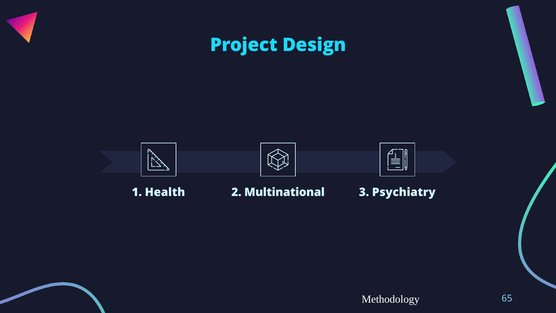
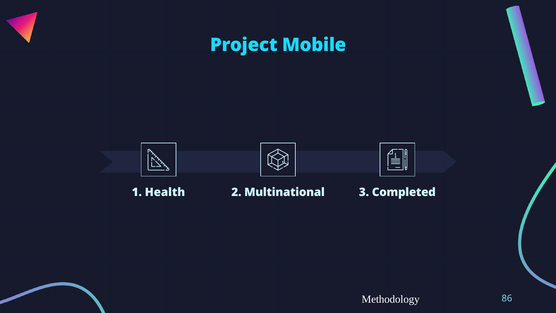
Design: Design -> Mobile
Psychiatry: Psychiatry -> Completed
65: 65 -> 86
